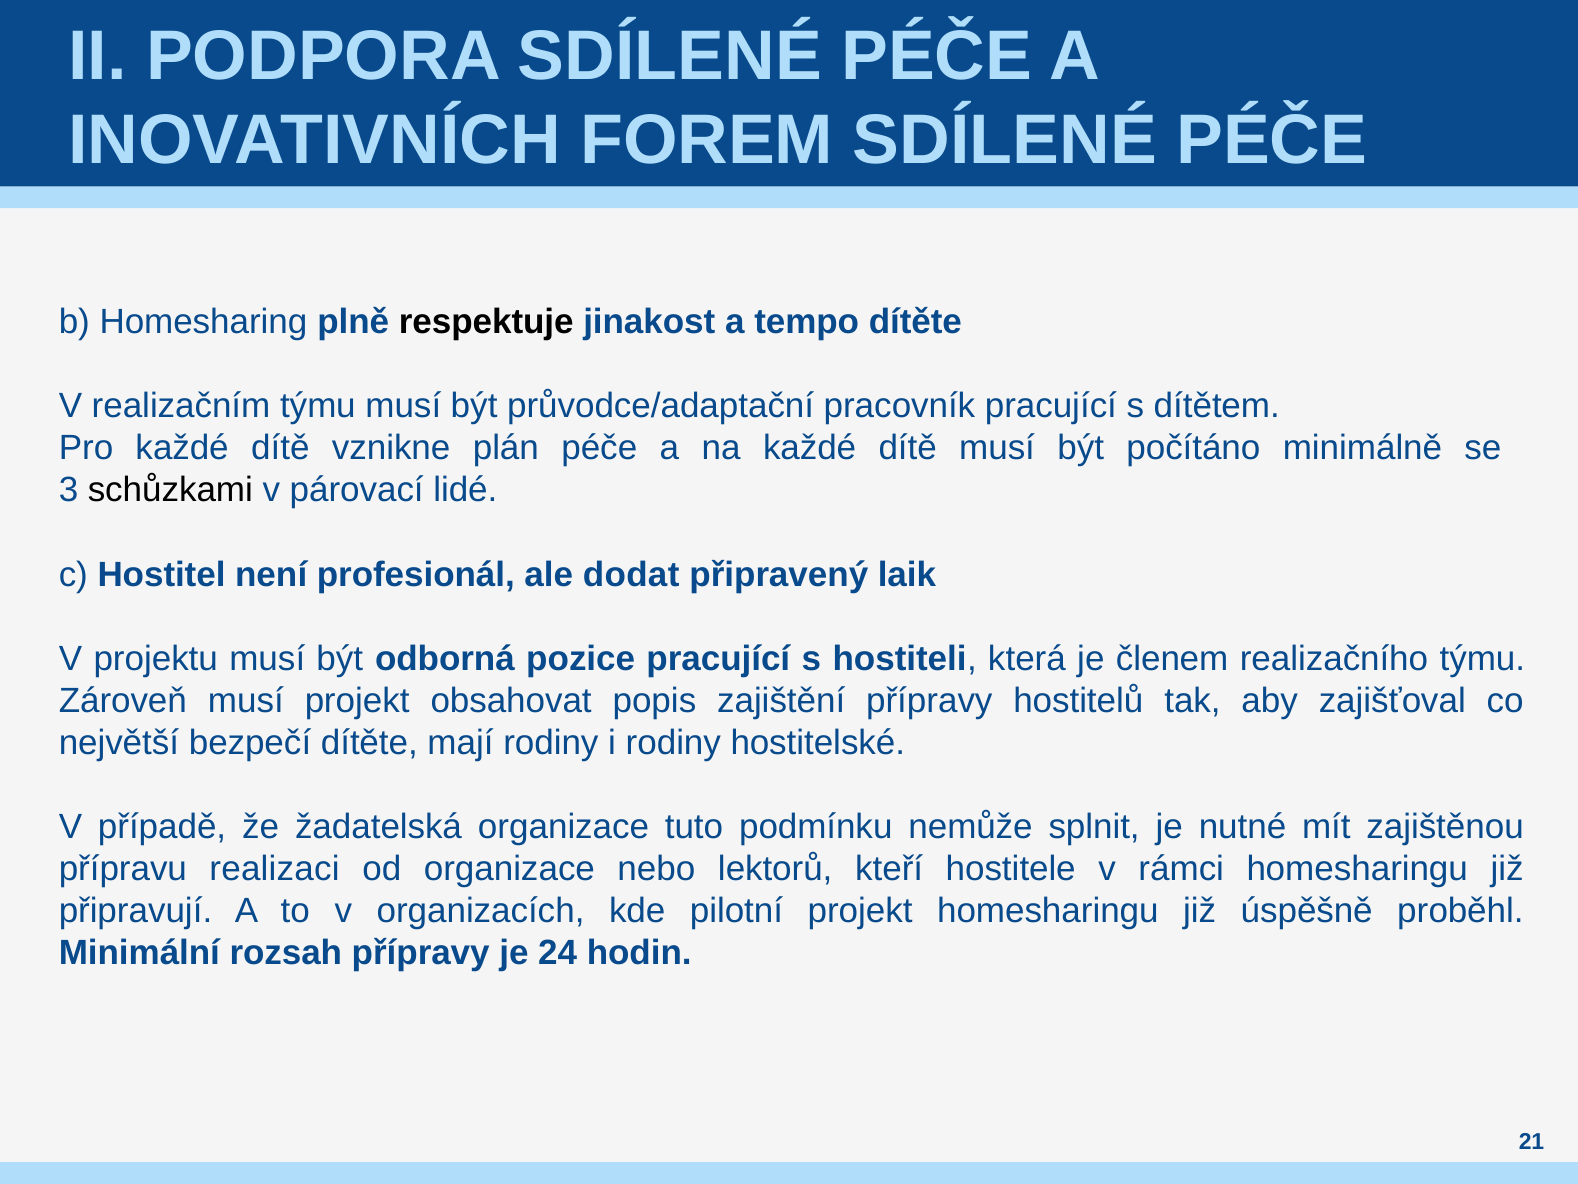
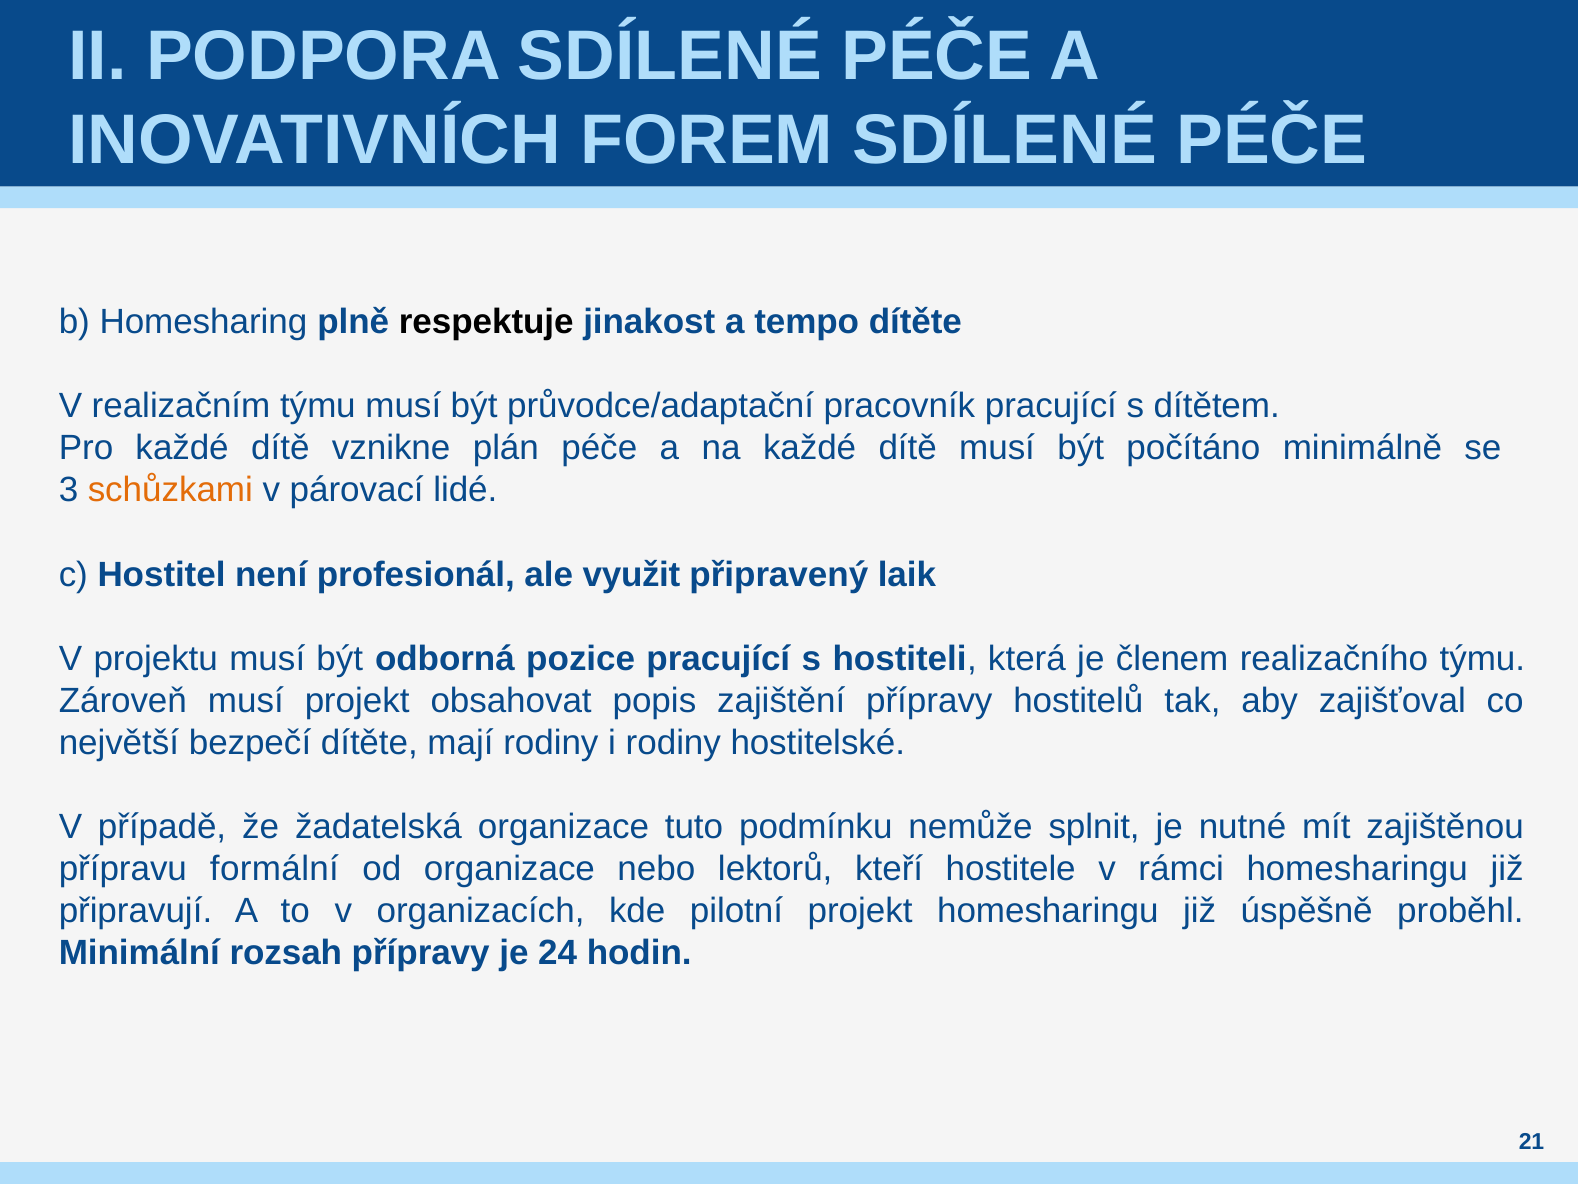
schůzkami colour: black -> orange
dodat: dodat -> využit
realizaci: realizaci -> formální
